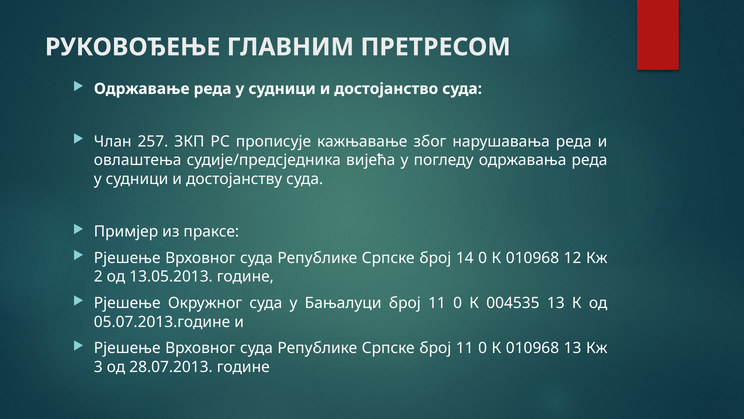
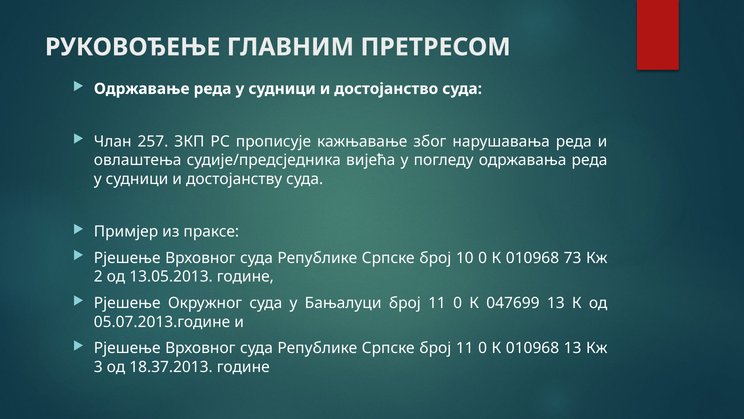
14: 14 -> 10
12: 12 -> 73
004535: 004535 -> 047699
28.07.2013: 28.07.2013 -> 18.37.2013
